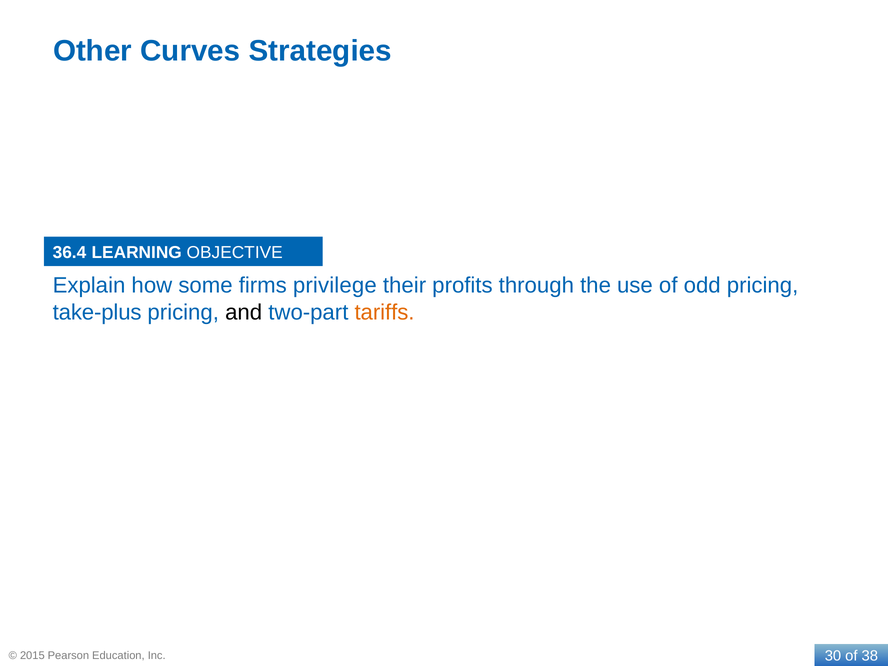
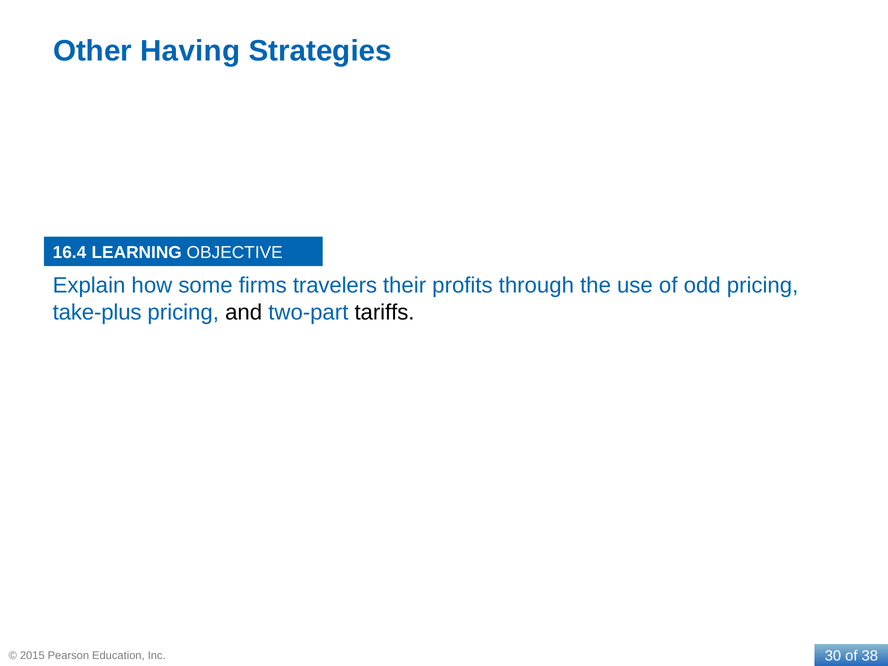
Curves: Curves -> Having
36.4: 36.4 -> 16.4
privilege: privilege -> travelers
tariffs colour: orange -> black
